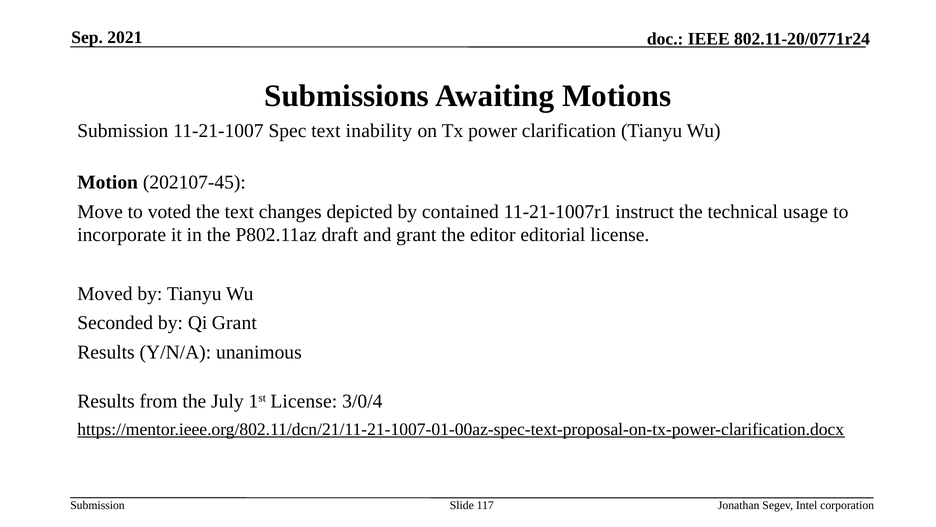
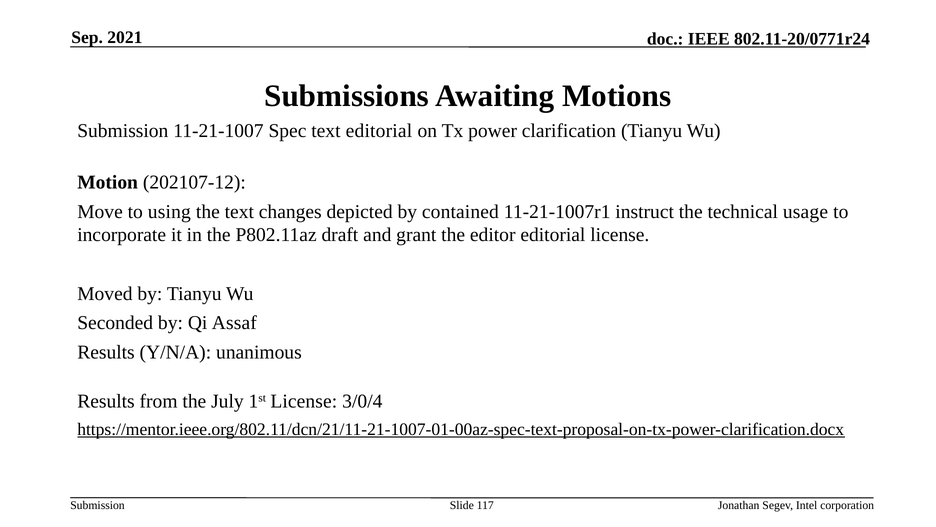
text inability: inability -> editorial
202107-45: 202107-45 -> 202107-12
voted: voted -> using
Qi Grant: Grant -> Assaf
